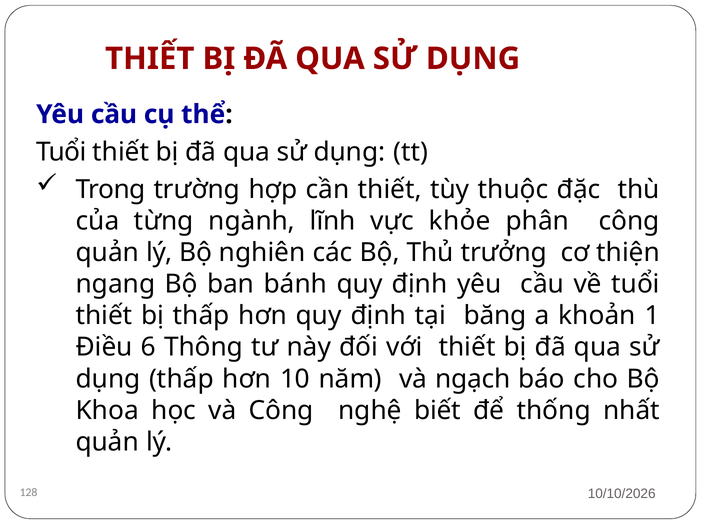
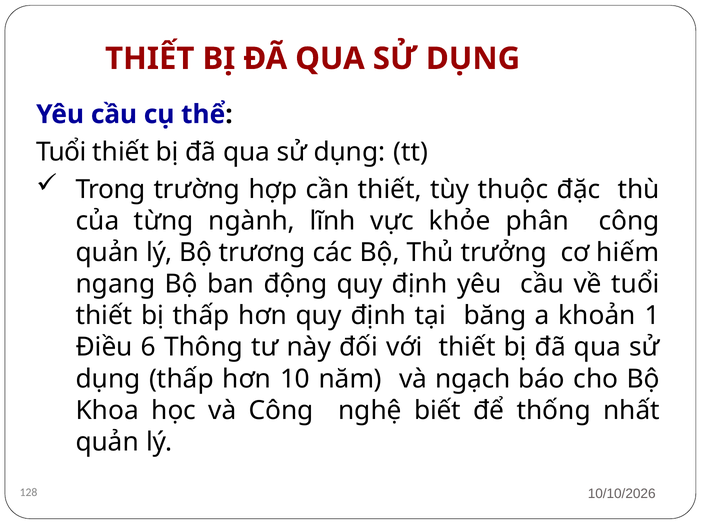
nghiên: nghiên -> trương
thiện: thiện -> hiếm
bánh: bánh -> động
